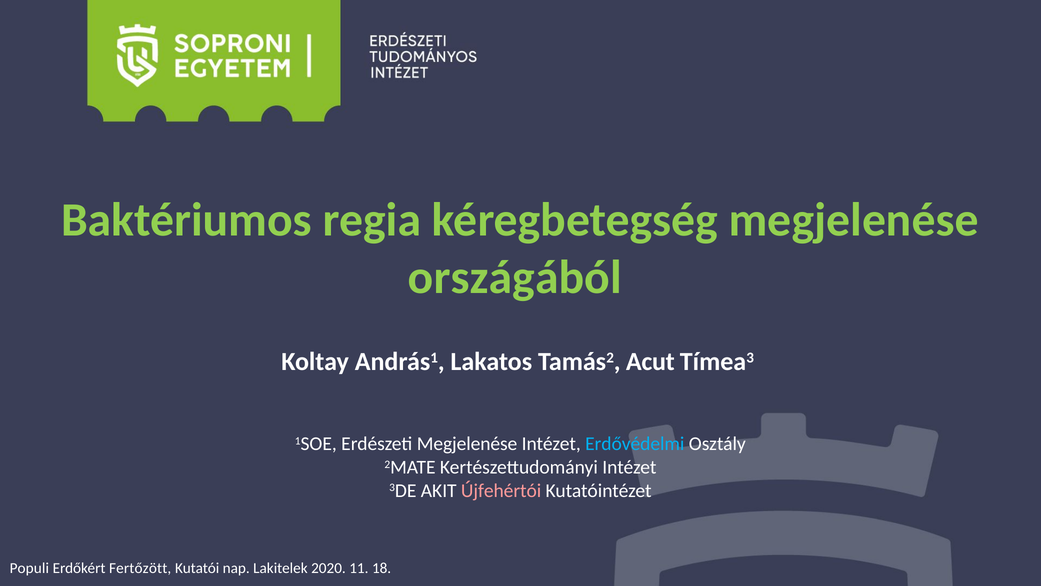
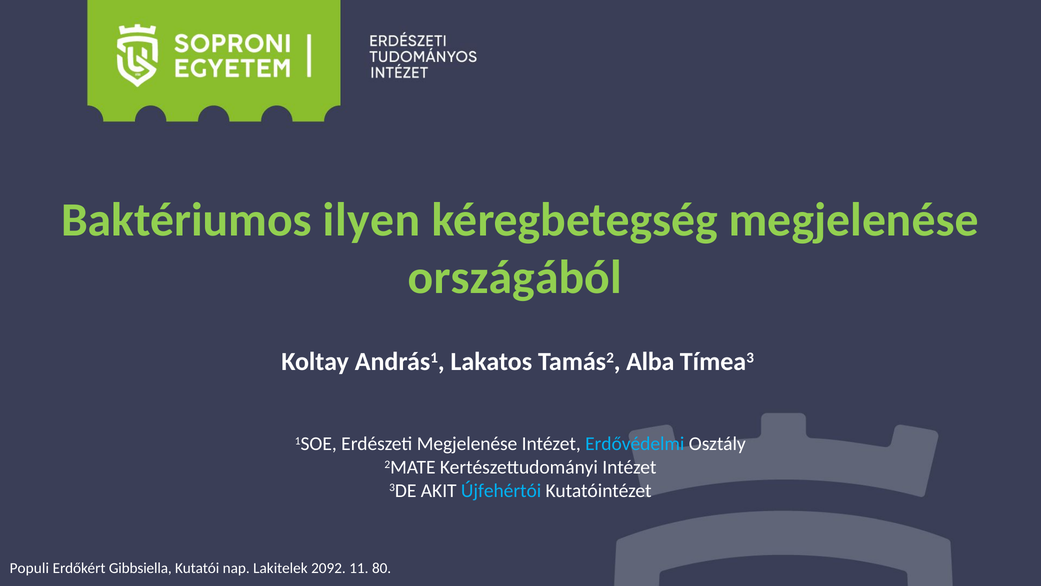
regia: regia -> ilyen
Acut: Acut -> Alba
Újfehértói colour: pink -> light blue
Fertőzött: Fertőzött -> Gibbsiella
2020: 2020 -> 2092
18: 18 -> 80
